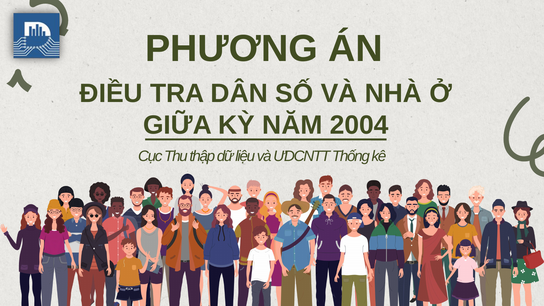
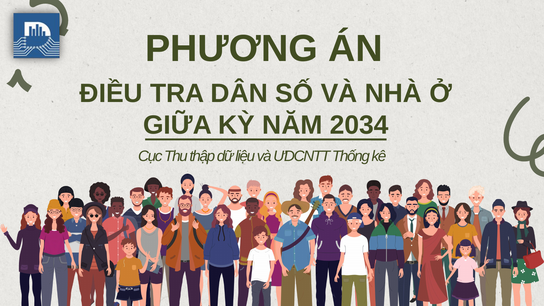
2004: 2004 -> 2034
